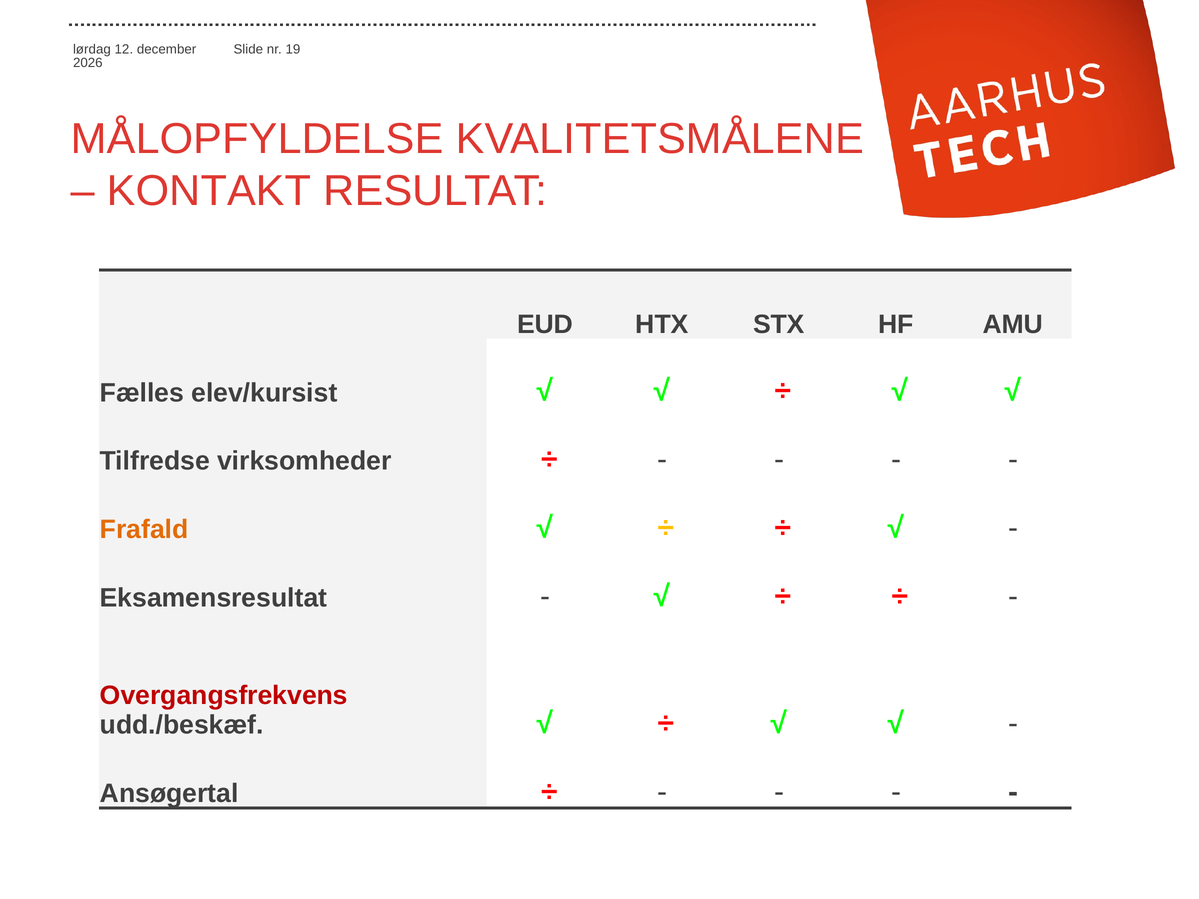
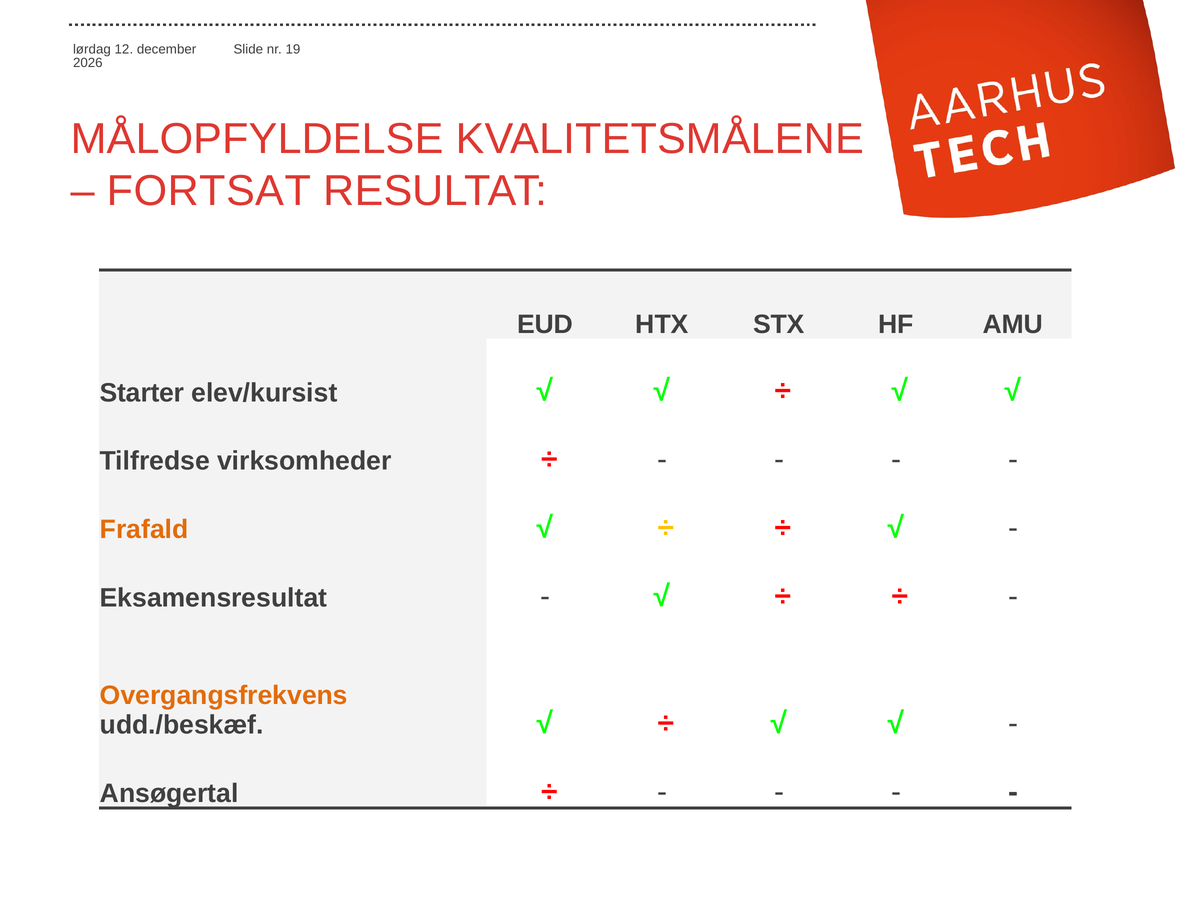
KONTAKT: KONTAKT -> FORTSAT
Fælles: Fælles -> Starter
Overgangsfrekvens colour: red -> orange
